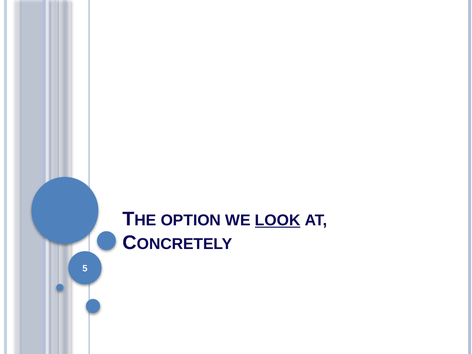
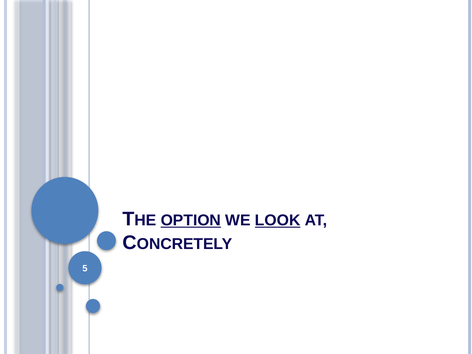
OPTION underline: none -> present
